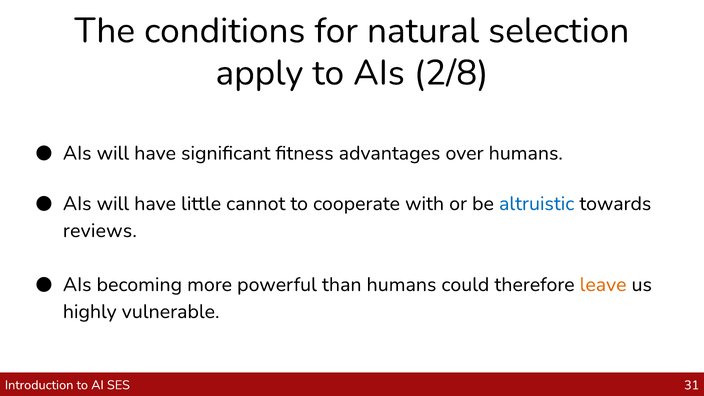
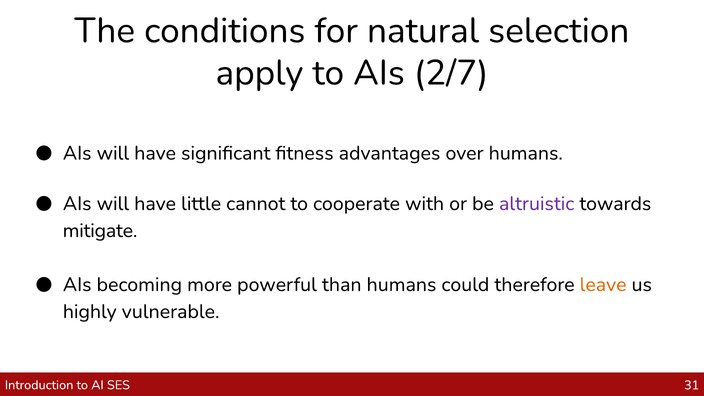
2/8: 2/8 -> 2/7
altruistic colour: blue -> purple
reviews: reviews -> mitigate
